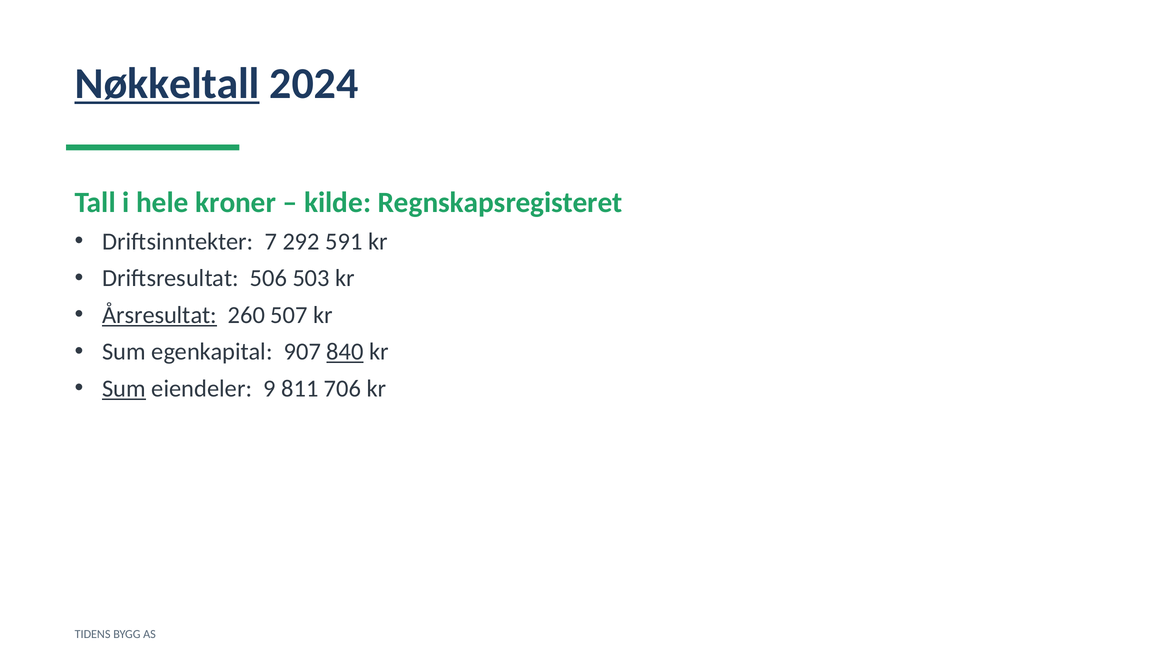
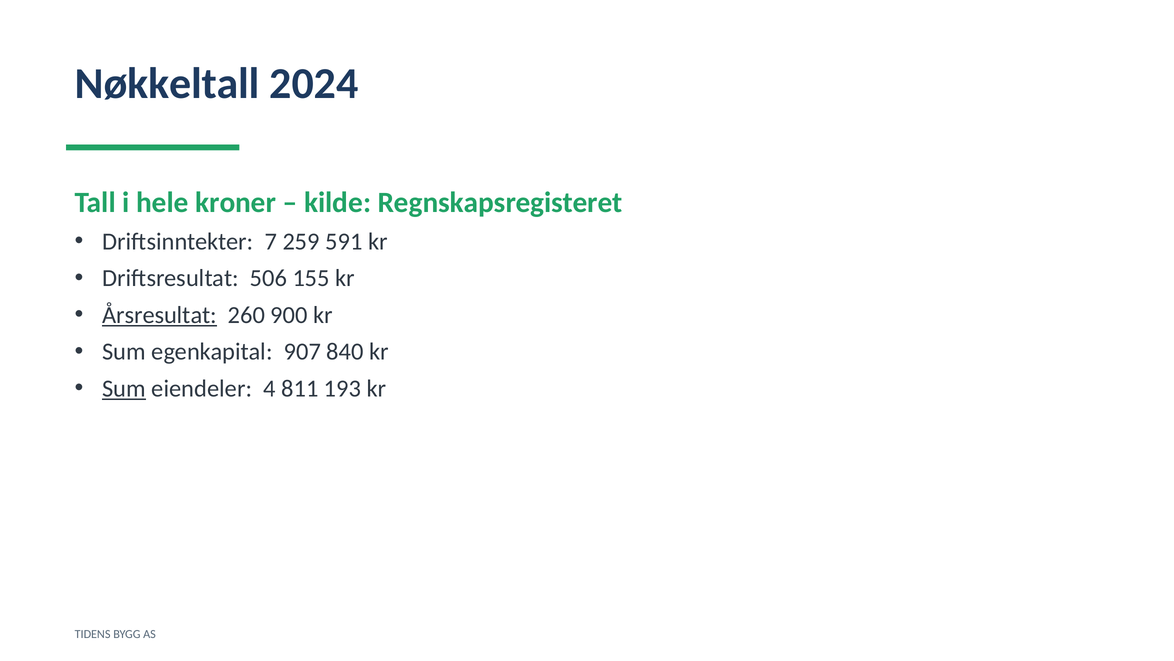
Nøkkeltall underline: present -> none
292: 292 -> 259
503: 503 -> 155
507: 507 -> 900
840 underline: present -> none
9: 9 -> 4
706: 706 -> 193
